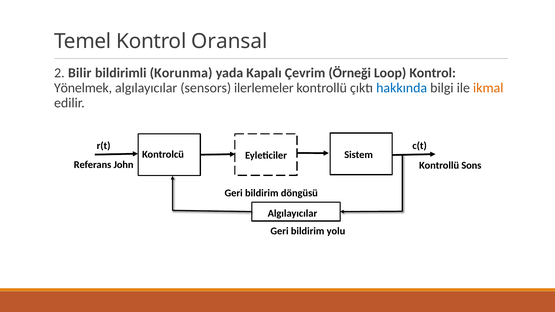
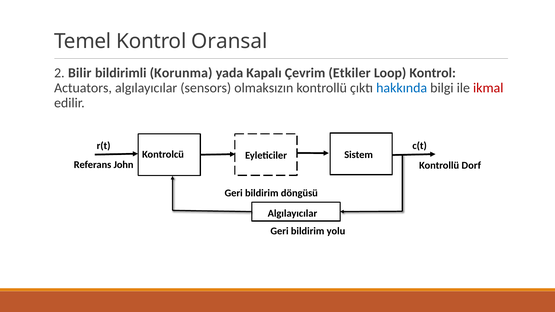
Örneği: Örneği -> Etkiler
Yönelmek: Yönelmek -> Actuators
ilerlemeler: ilerlemeler -> olmaksızın
ikmal colour: orange -> red
Sons: Sons -> Dorf
